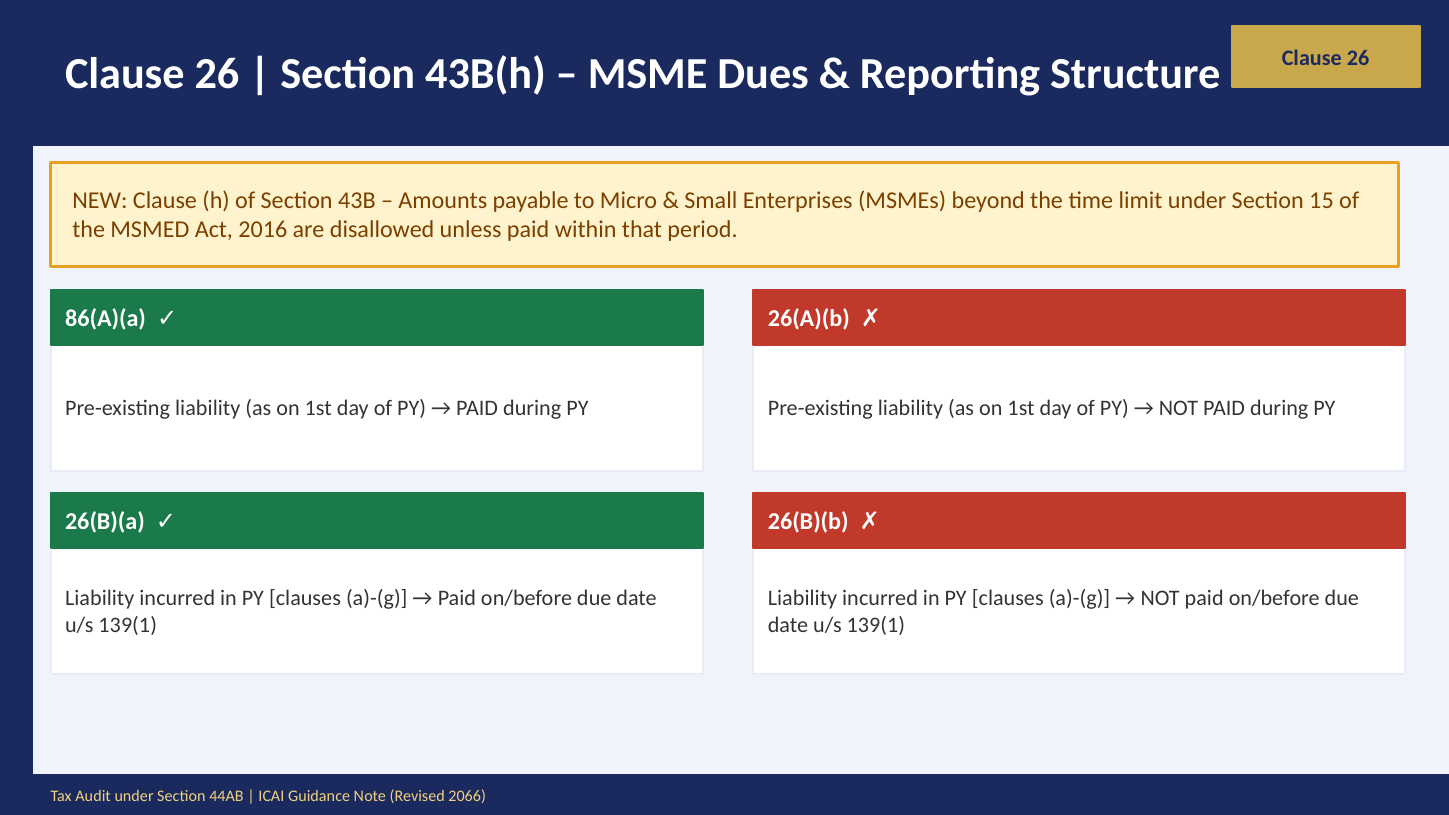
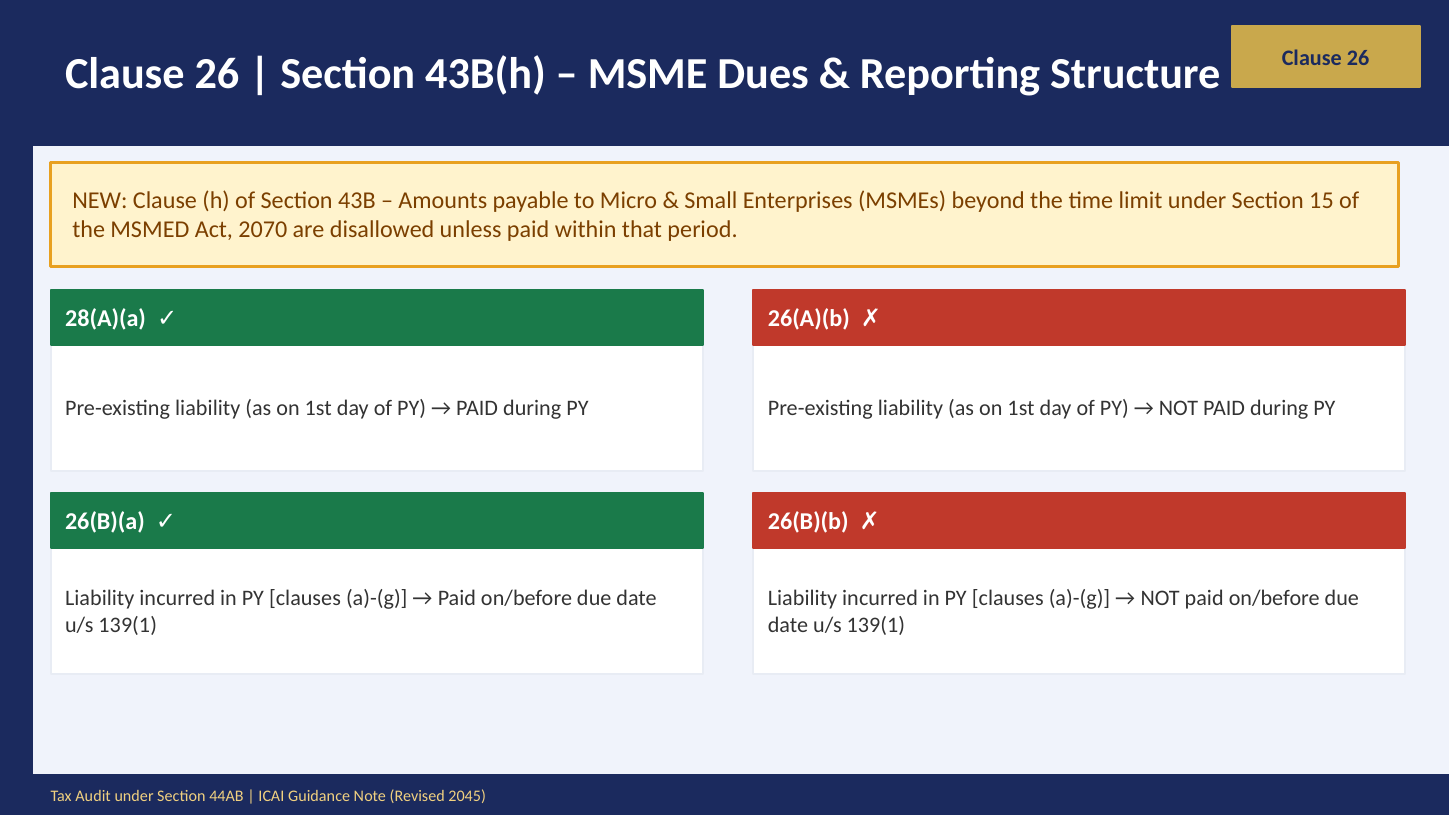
2016: 2016 -> 2070
86(A)(a: 86(A)(a -> 28(A)(a
2066: 2066 -> 2045
